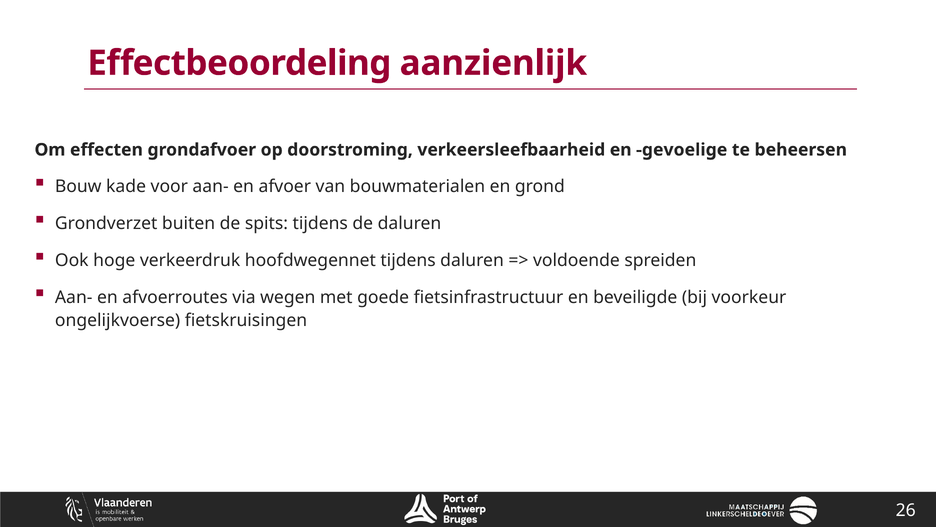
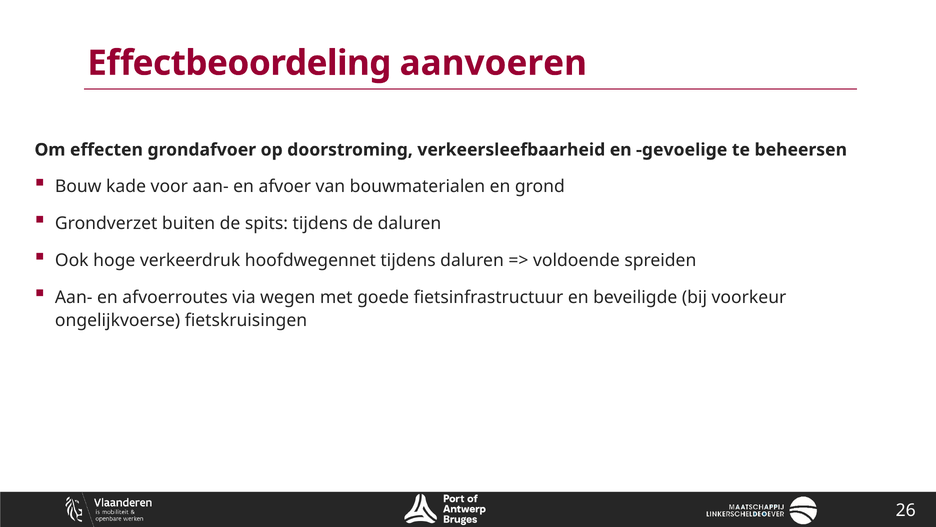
aanzienlijk: aanzienlijk -> aanvoeren
